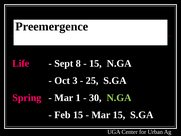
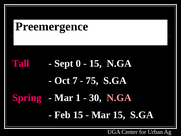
Life: Life -> Tall
8: 8 -> 0
3: 3 -> 7
25: 25 -> 75
N.GA at (119, 98) colour: light green -> pink
